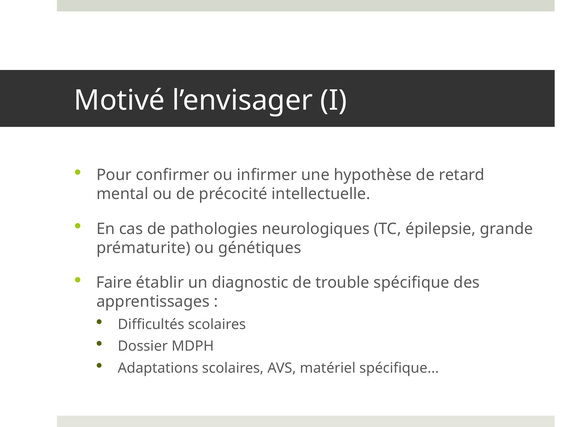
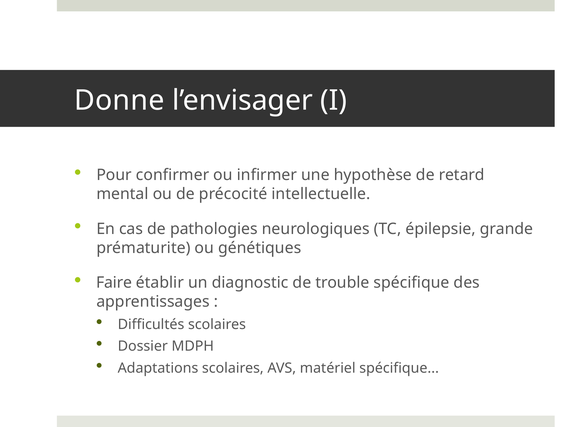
Motivé: Motivé -> Donne
